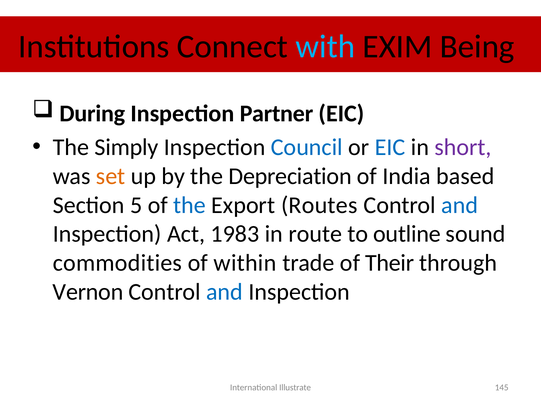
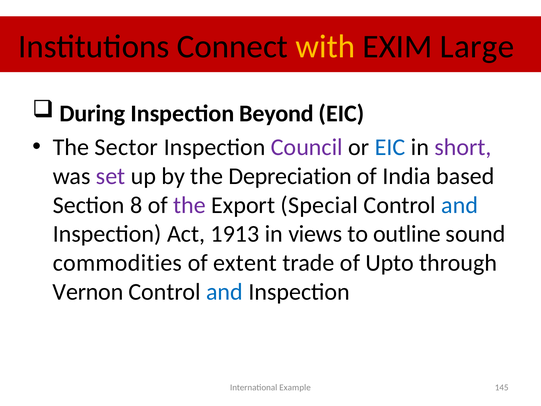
with colour: light blue -> yellow
Being: Being -> Large
Partner: Partner -> Beyond
Simply: Simply -> Sector
Council colour: blue -> purple
set colour: orange -> purple
5: 5 -> 8
the at (189, 205) colour: blue -> purple
Routes: Routes -> Special
1983: 1983 -> 1913
route: route -> views
within: within -> extent
Their: Their -> Upto
Illustrate: Illustrate -> Example
